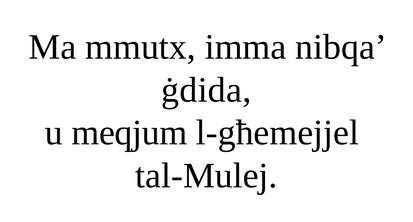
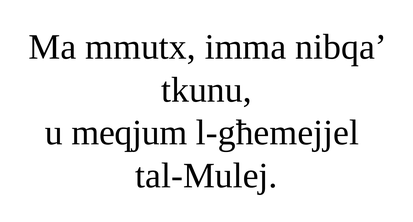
ġdida: ġdida -> tkunu
